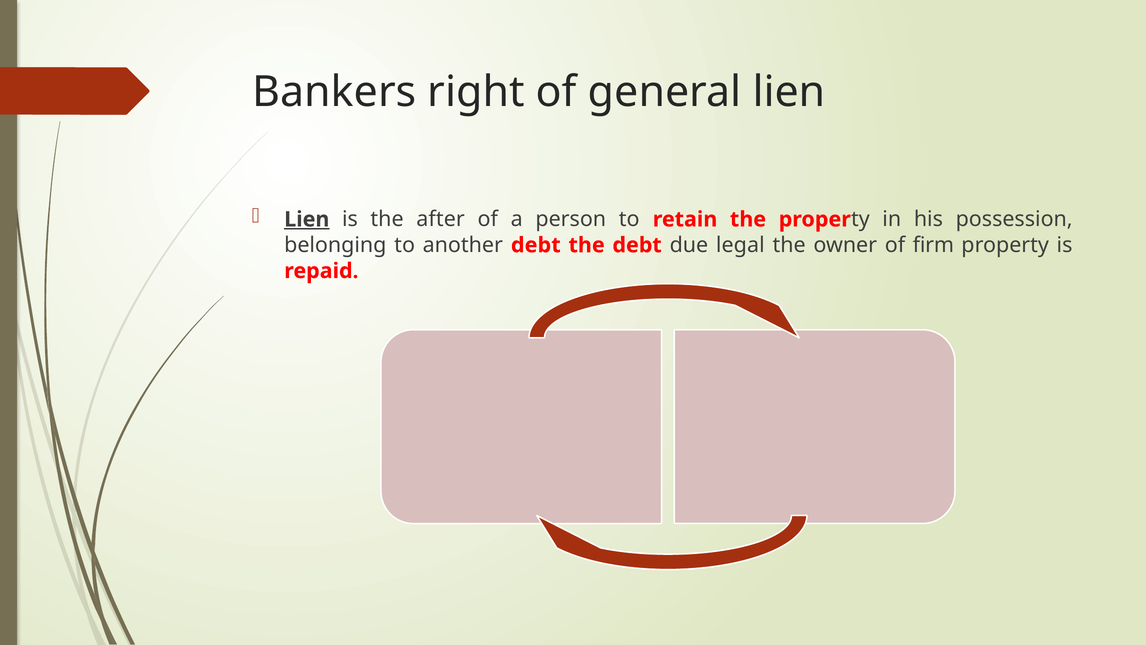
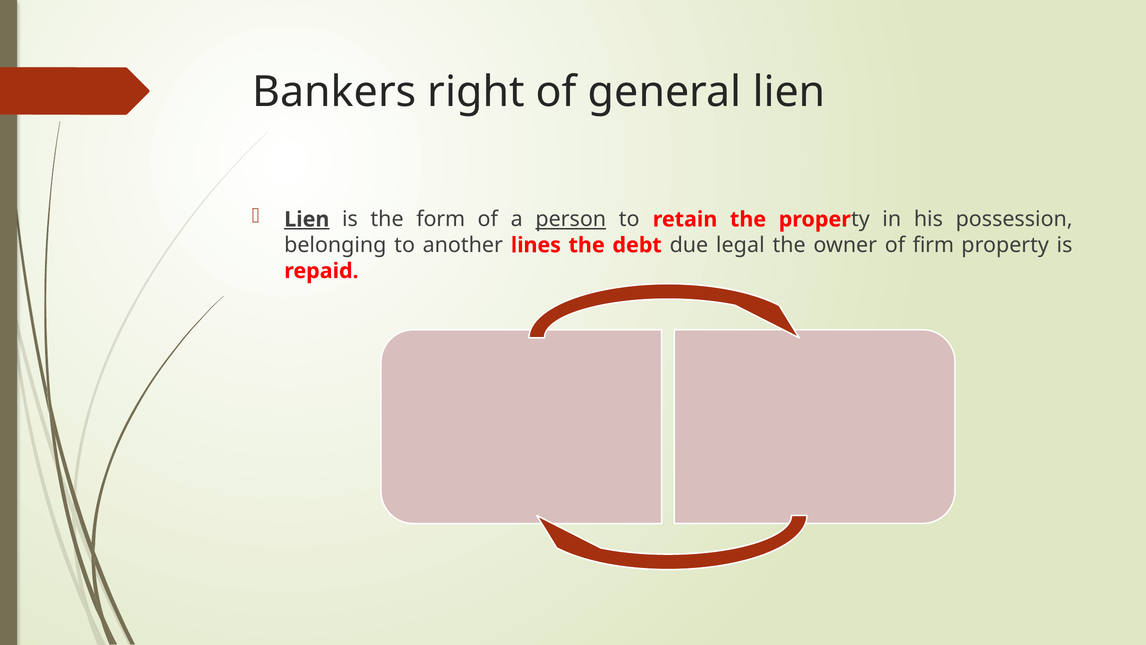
after: after -> form
person underline: none -> present
another debt: debt -> lines
